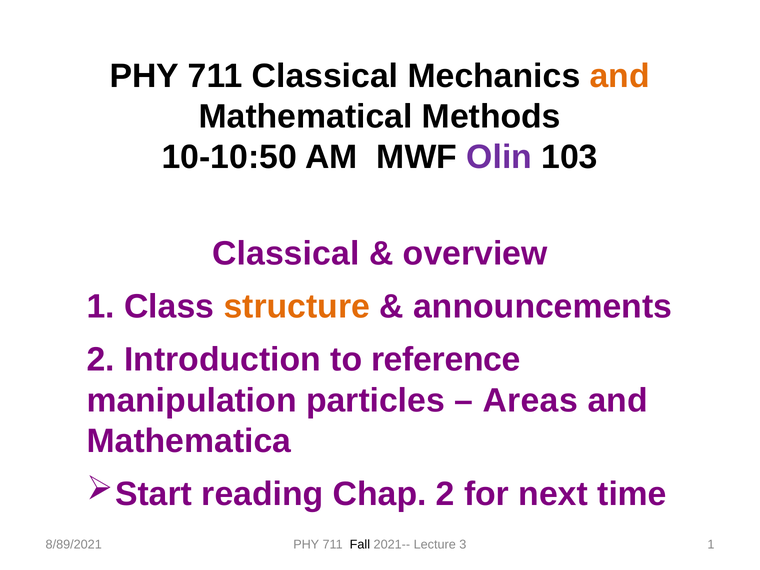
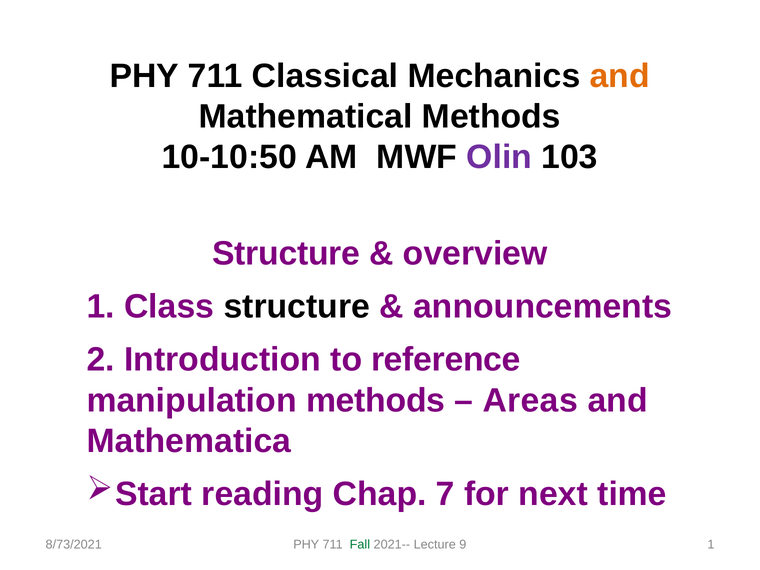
Classical at (286, 253): Classical -> Structure
structure at (297, 307) colour: orange -> black
manipulation particles: particles -> methods
Chap 2: 2 -> 7
8/89/2021: 8/89/2021 -> 8/73/2021
Fall colour: black -> green
3: 3 -> 9
